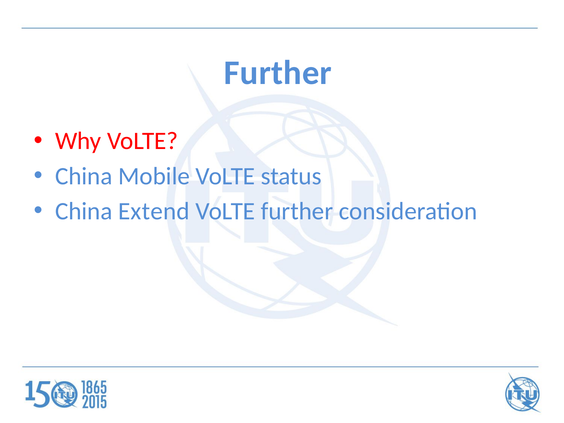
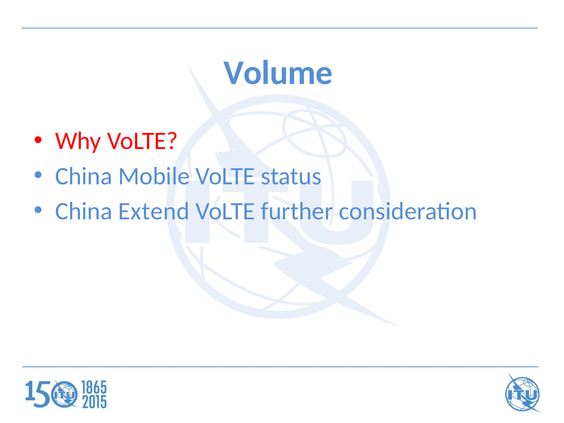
Further at (278, 73): Further -> Volume
